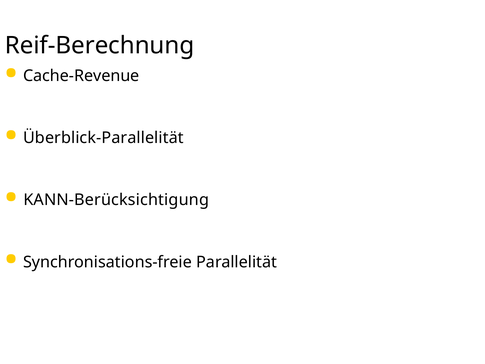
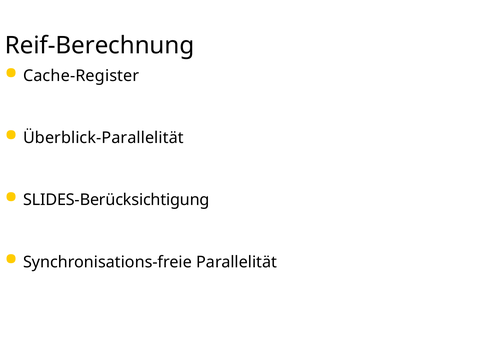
Cache-Revenue: Cache-Revenue -> Cache-Register
KANN-Berücksichtigung: KANN-Berücksichtigung -> SLIDES-Berücksichtigung
